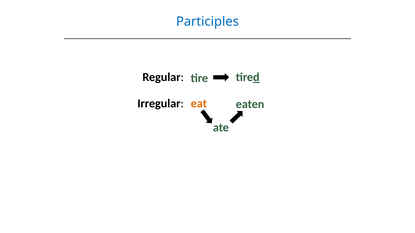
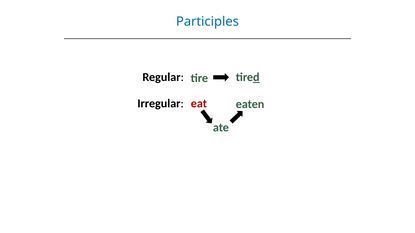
eat colour: orange -> red
